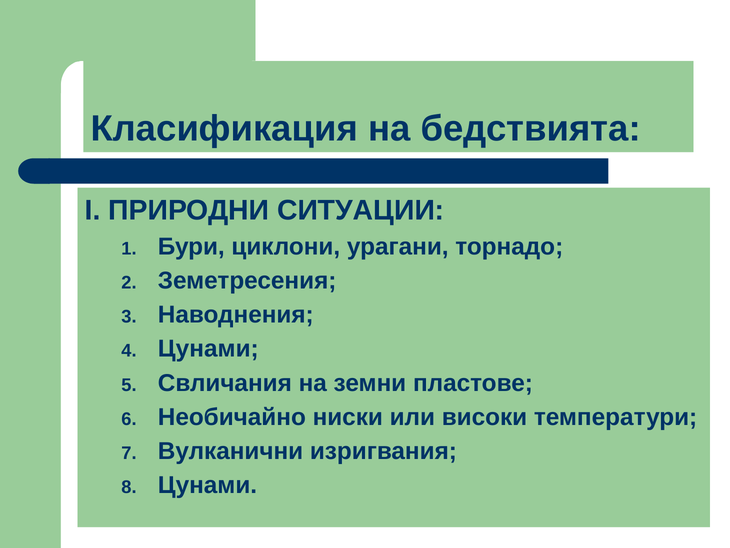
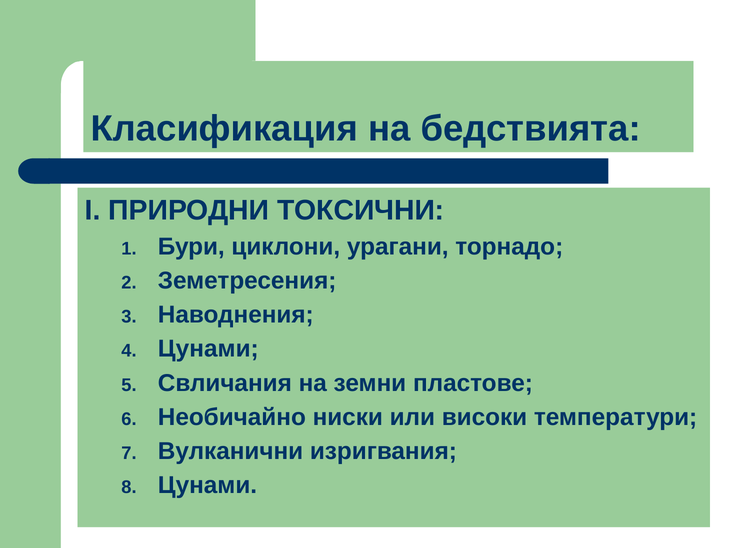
СИТУАЦИИ: СИТУАЦИИ -> ТОКСИЧНИ
